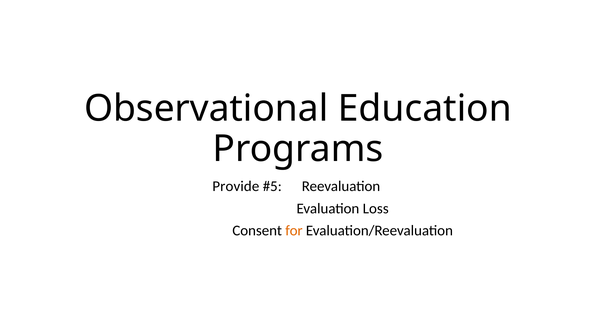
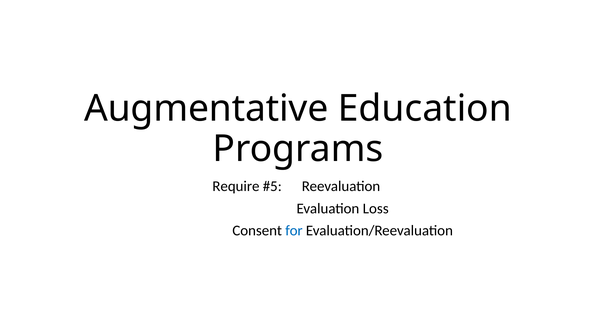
Observational: Observational -> Augmentative
Provide: Provide -> Require
for colour: orange -> blue
